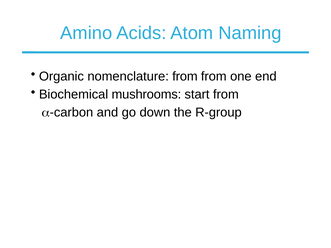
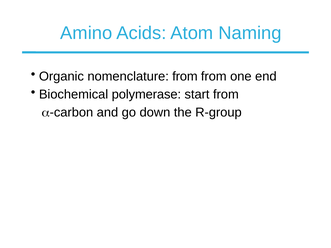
mushrooms: mushrooms -> polymerase
